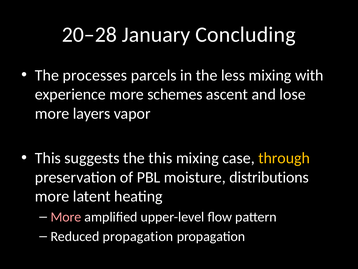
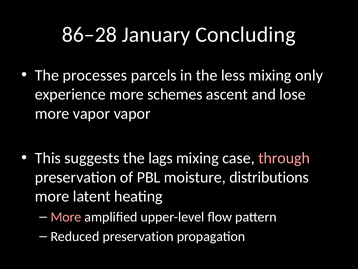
20–28: 20–28 -> 86–28
with: with -> only
more layers: layers -> vapor
the this: this -> lags
through colour: yellow -> pink
Reduced propagation: propagation -> preservation
